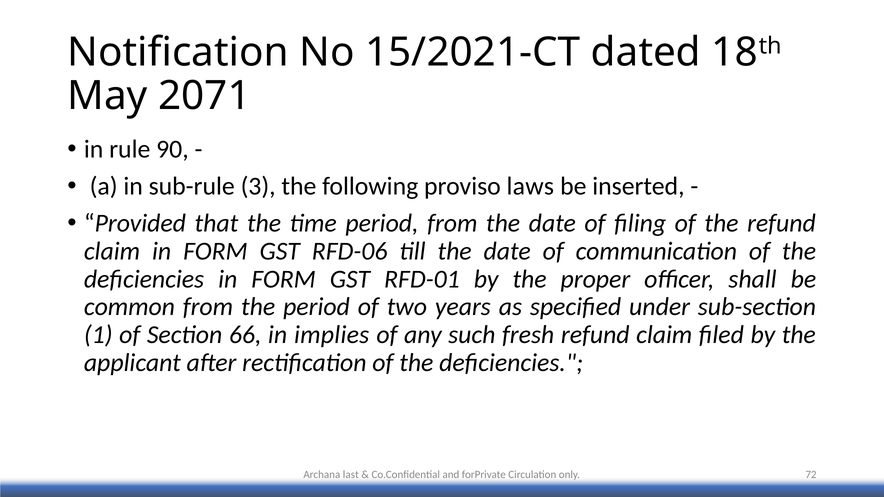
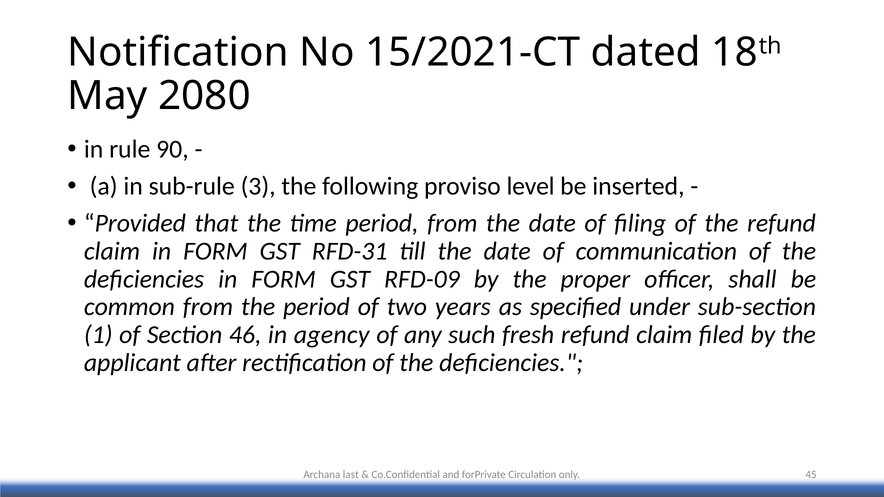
2071: 2071 -> 2080
laws: laws -> level
RFD-06: RFD-06 -> RFD-31
RFD-01: RFD-01 -> RFD-09
66: 66 -> 46
implies: implies -> agency
72: 72 -> 45
